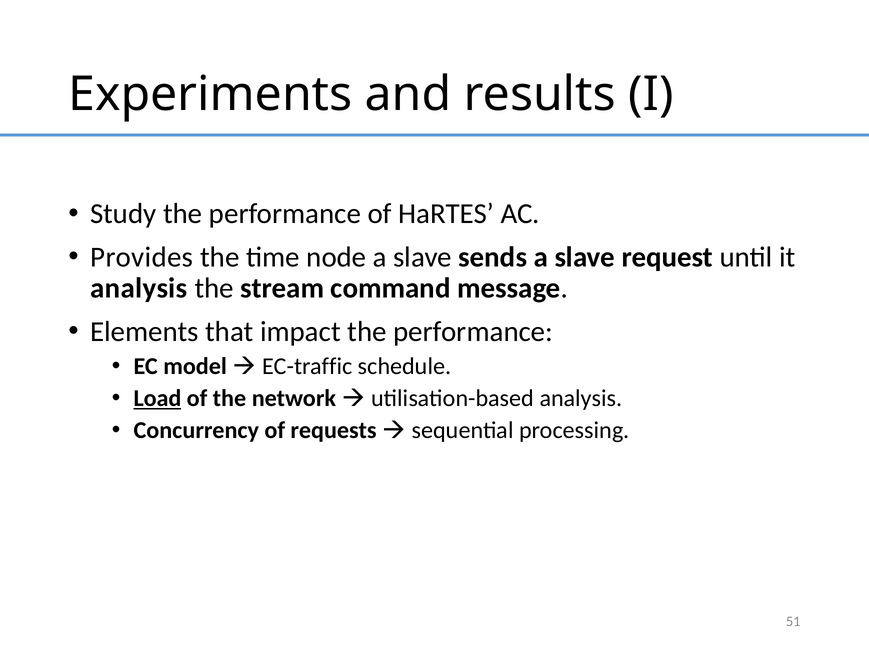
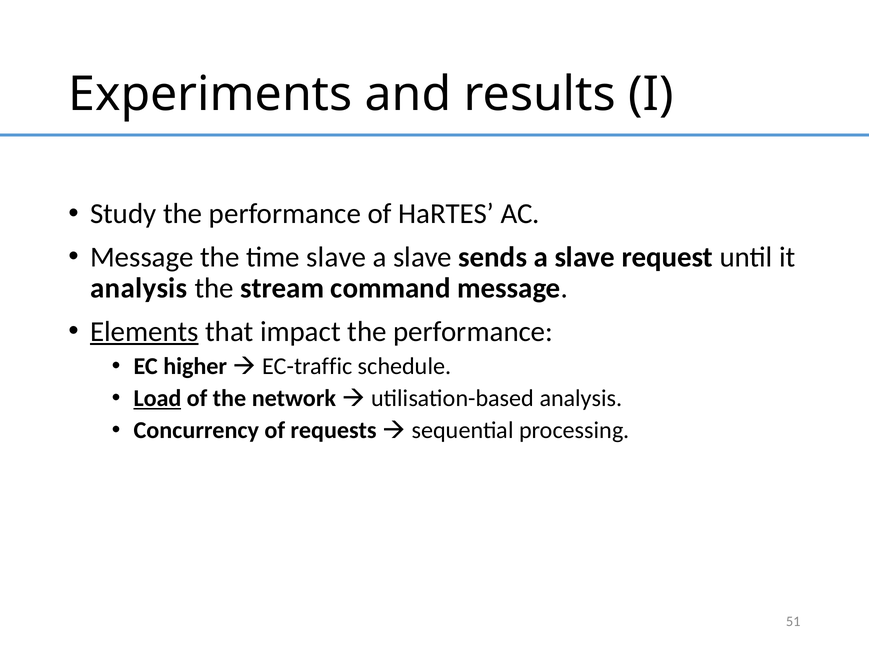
Provides at (142, 257): Provides -> Message
time node: node -> slave
Elements underline: none -> present
model: model -> higher
